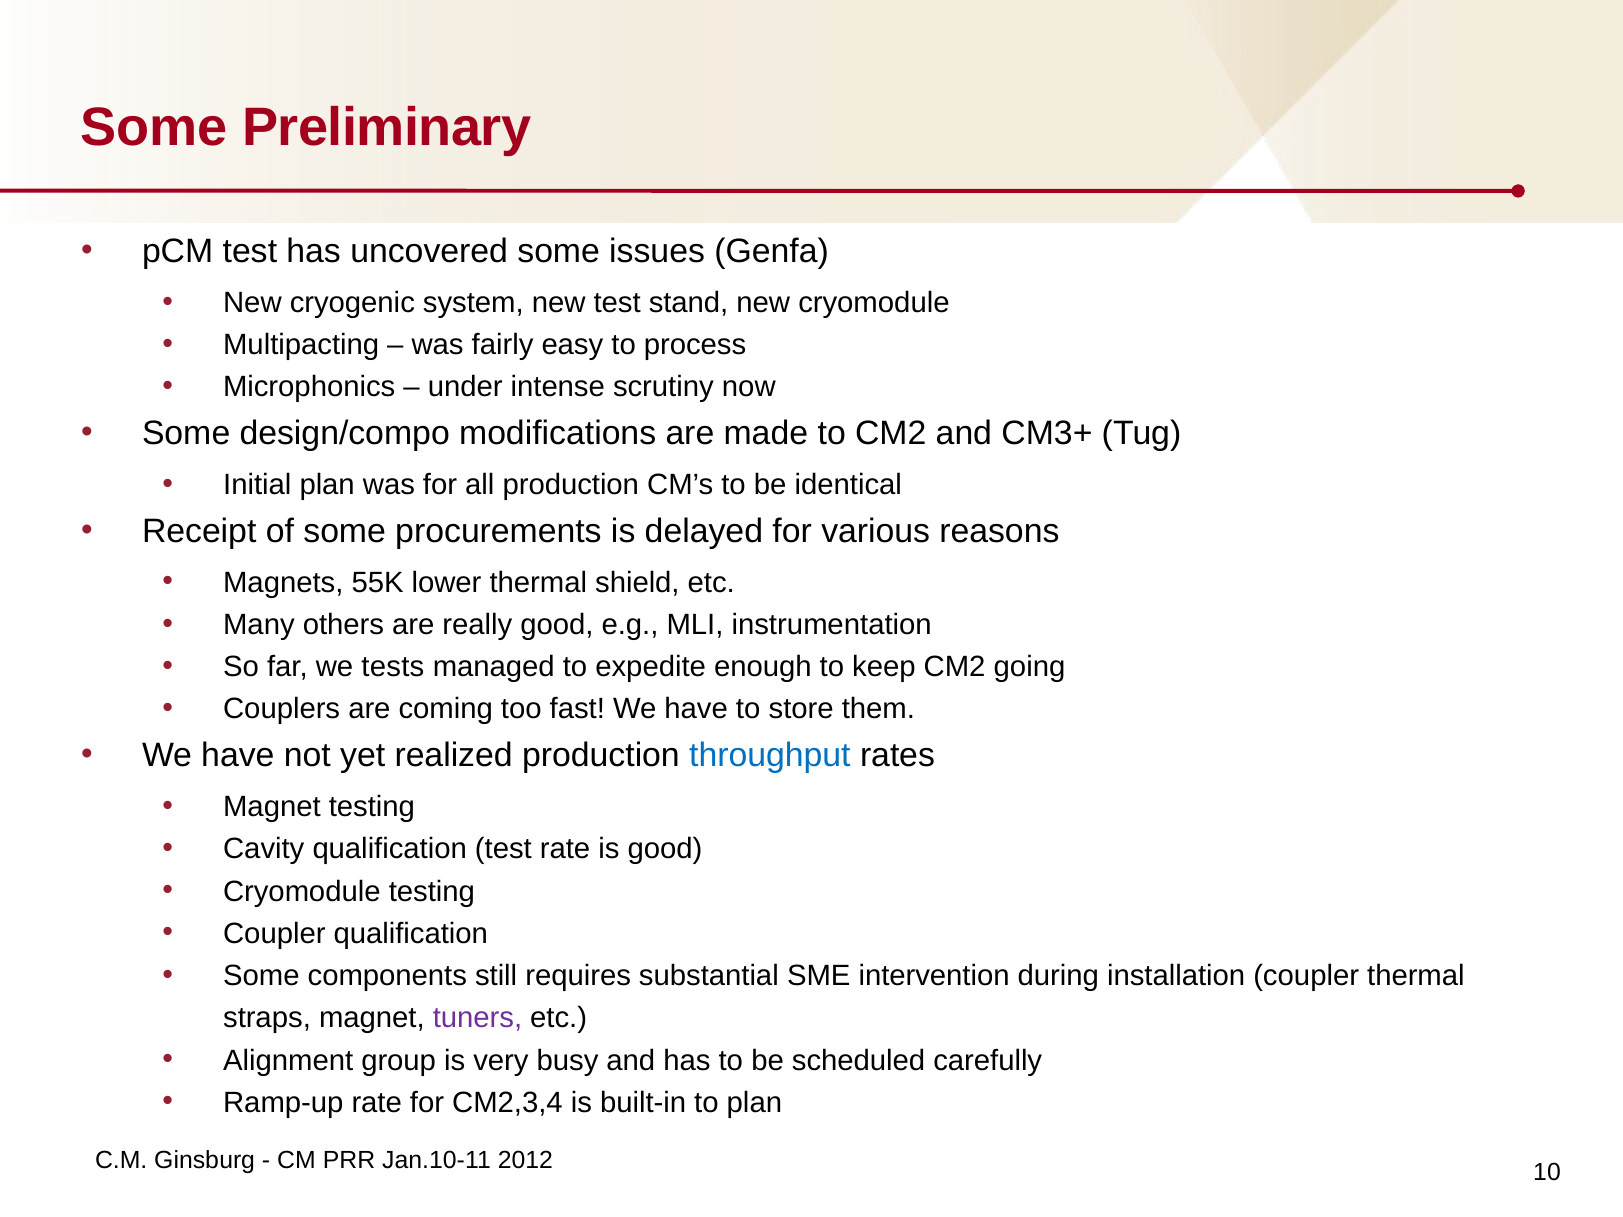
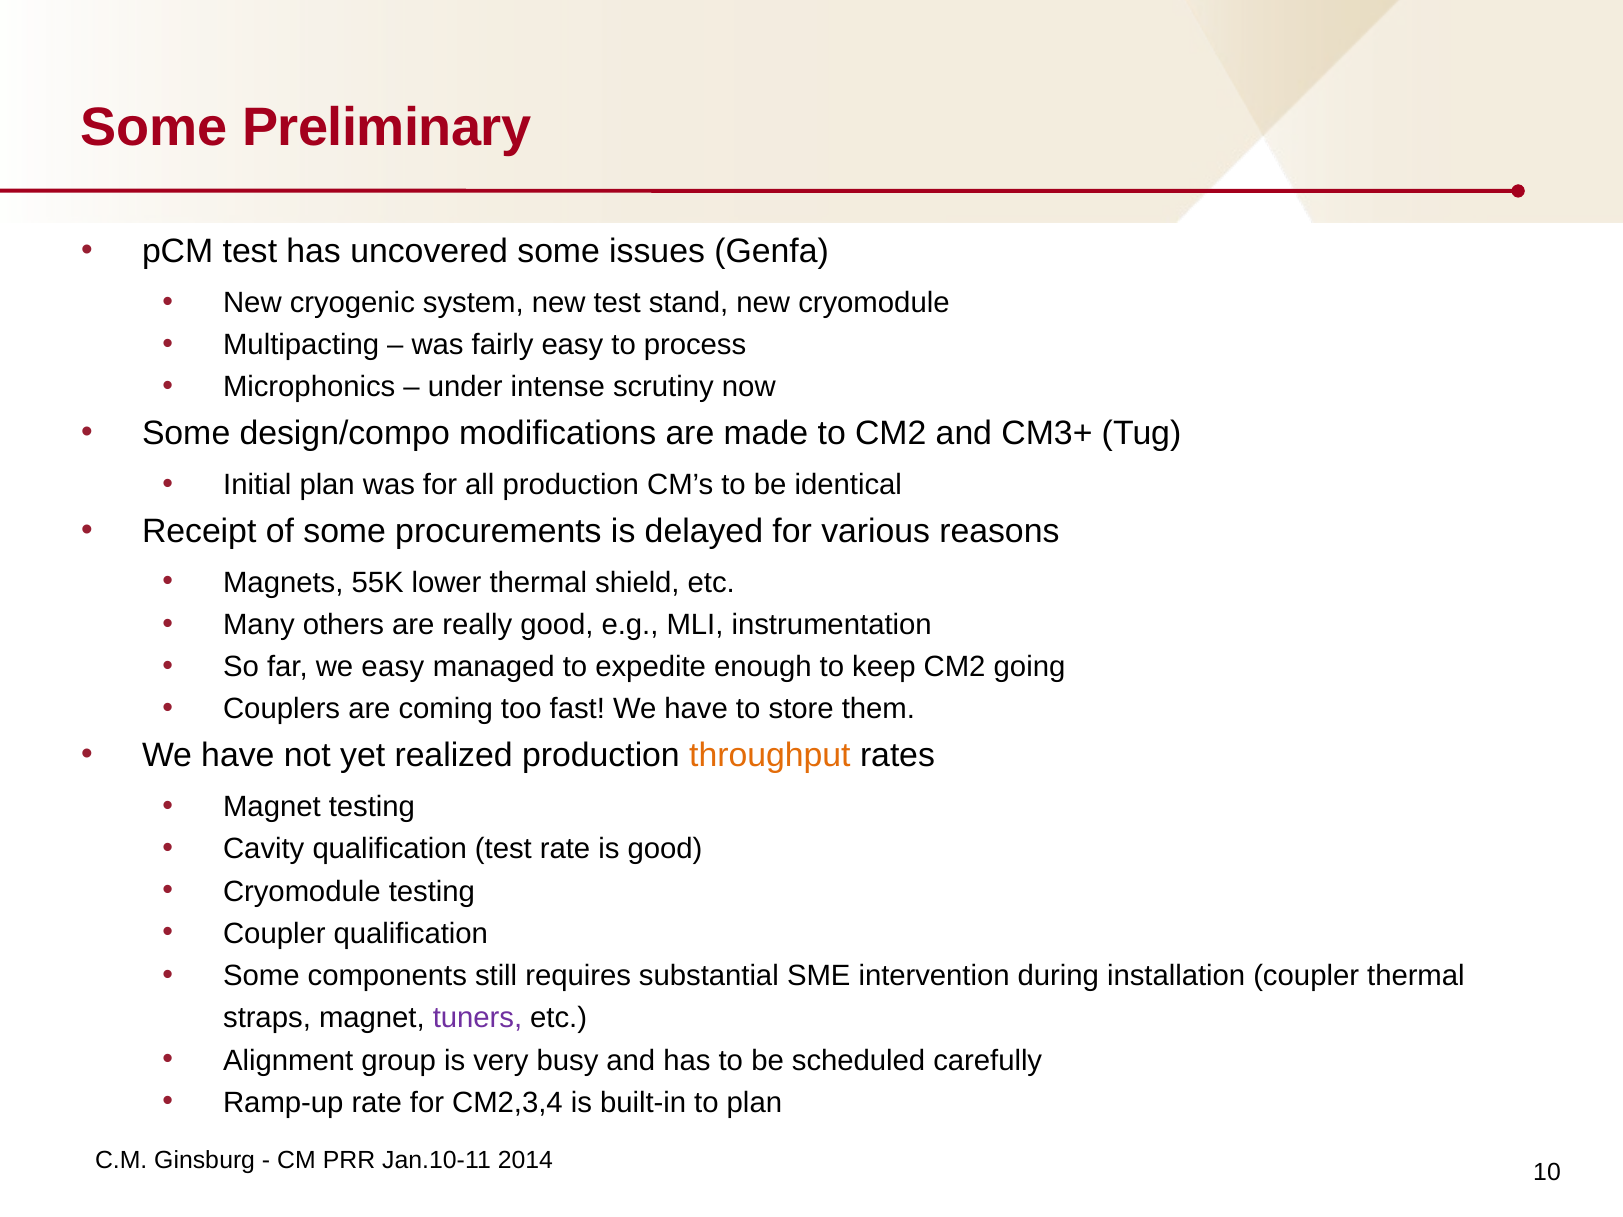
we tests: tests -> easy
throughput colour: blue -> orange
2012: 2012 -> 2014
